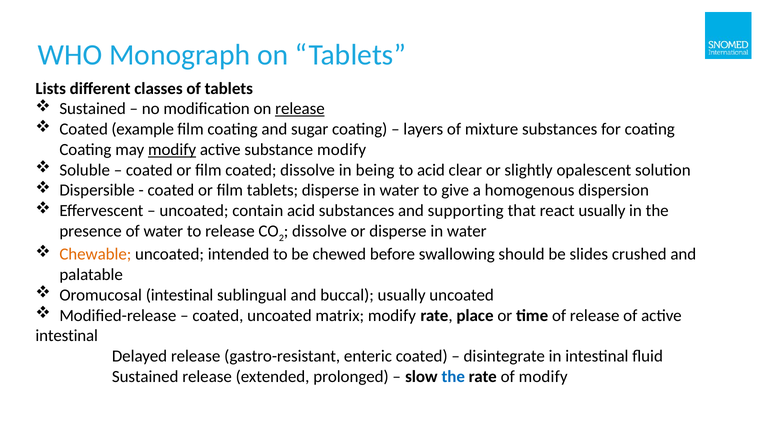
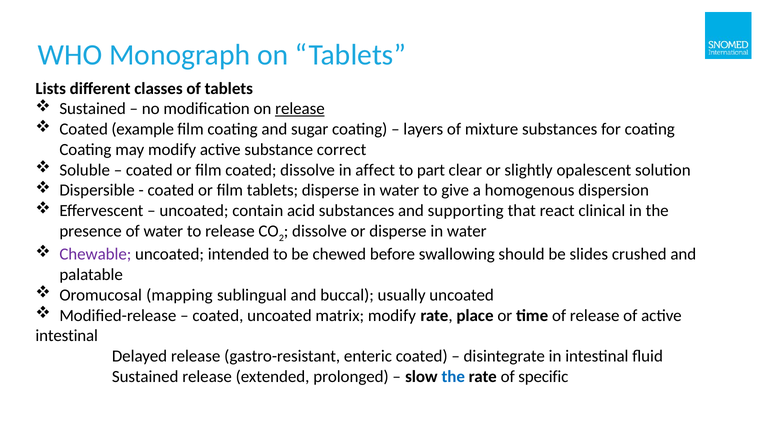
modify at (172, 150) underline: present -> none
substance modify: modify -> correct
being: being -> affect
to acid: acid -> part
react usually: usually -> clinical
Chewable colour: orange -> purple
Oromucosal intestinal: intestinal -> mapping
of modify: modify -> specific
